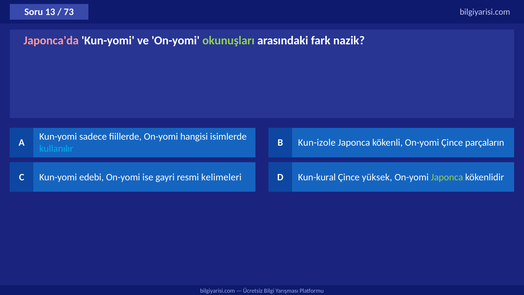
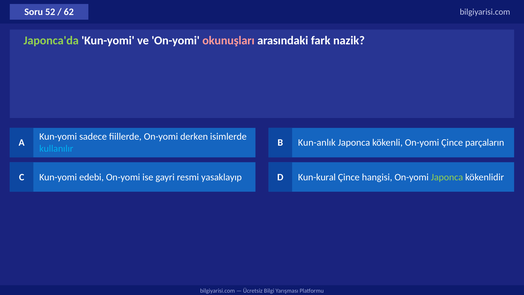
13: 13 -> 52
73: 73 -> 62
Japonca'da colour: pink -> light green
okunuşları colour: light green -> pink
hangisi: hangisi -> derken
Kun-izole: Kun-izole -> Kun-anlık
kelimeleri: kelimeleri -> yasaklayıp
yüksek: yüksek -> hangisi
